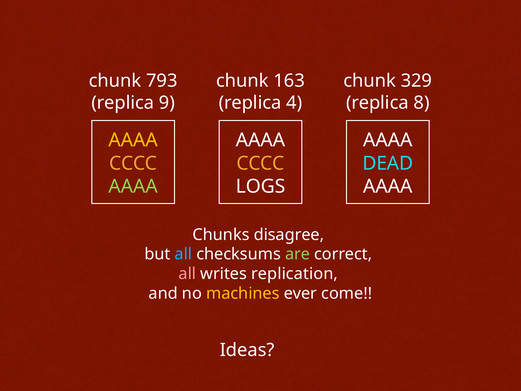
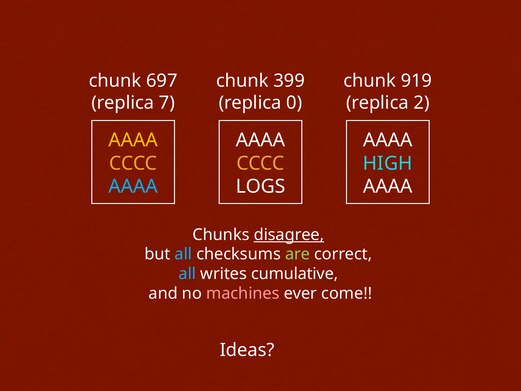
793: 793 -> 697
163: 163 -> 399
329: 329 -> 919
9: 9 -> 7
4: 4 -> 0
8: 8 -> 2
DEAD: DEAD -> HIGH
AAAA at (133, 186) colour: light green -> light blue
disagree underline: none -> present
all at (187, 274) colour: pink -> light blue
replication: replication -> cumulative
machines colour: yellow -> pink
